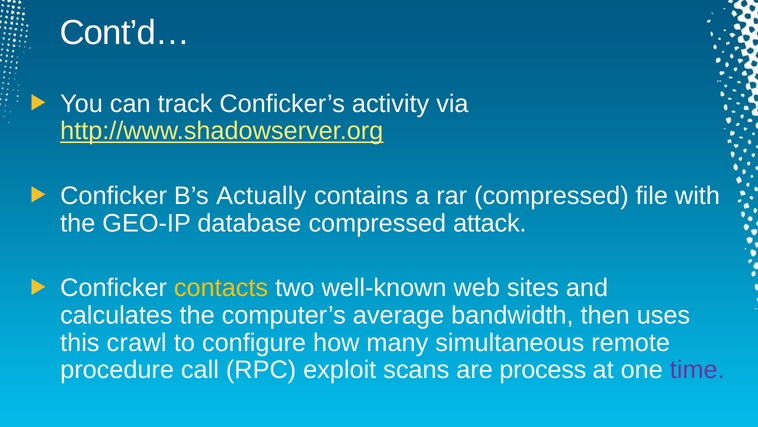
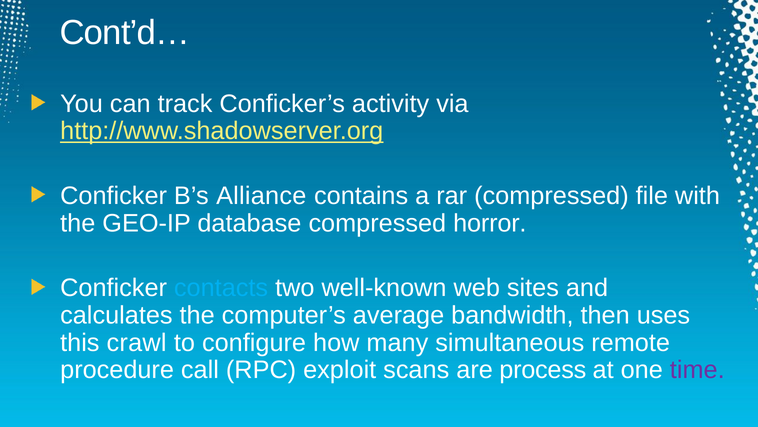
Actually: Actually -> Alliance
attack: attack -> horror
contacts colour: yellow -> light blue
